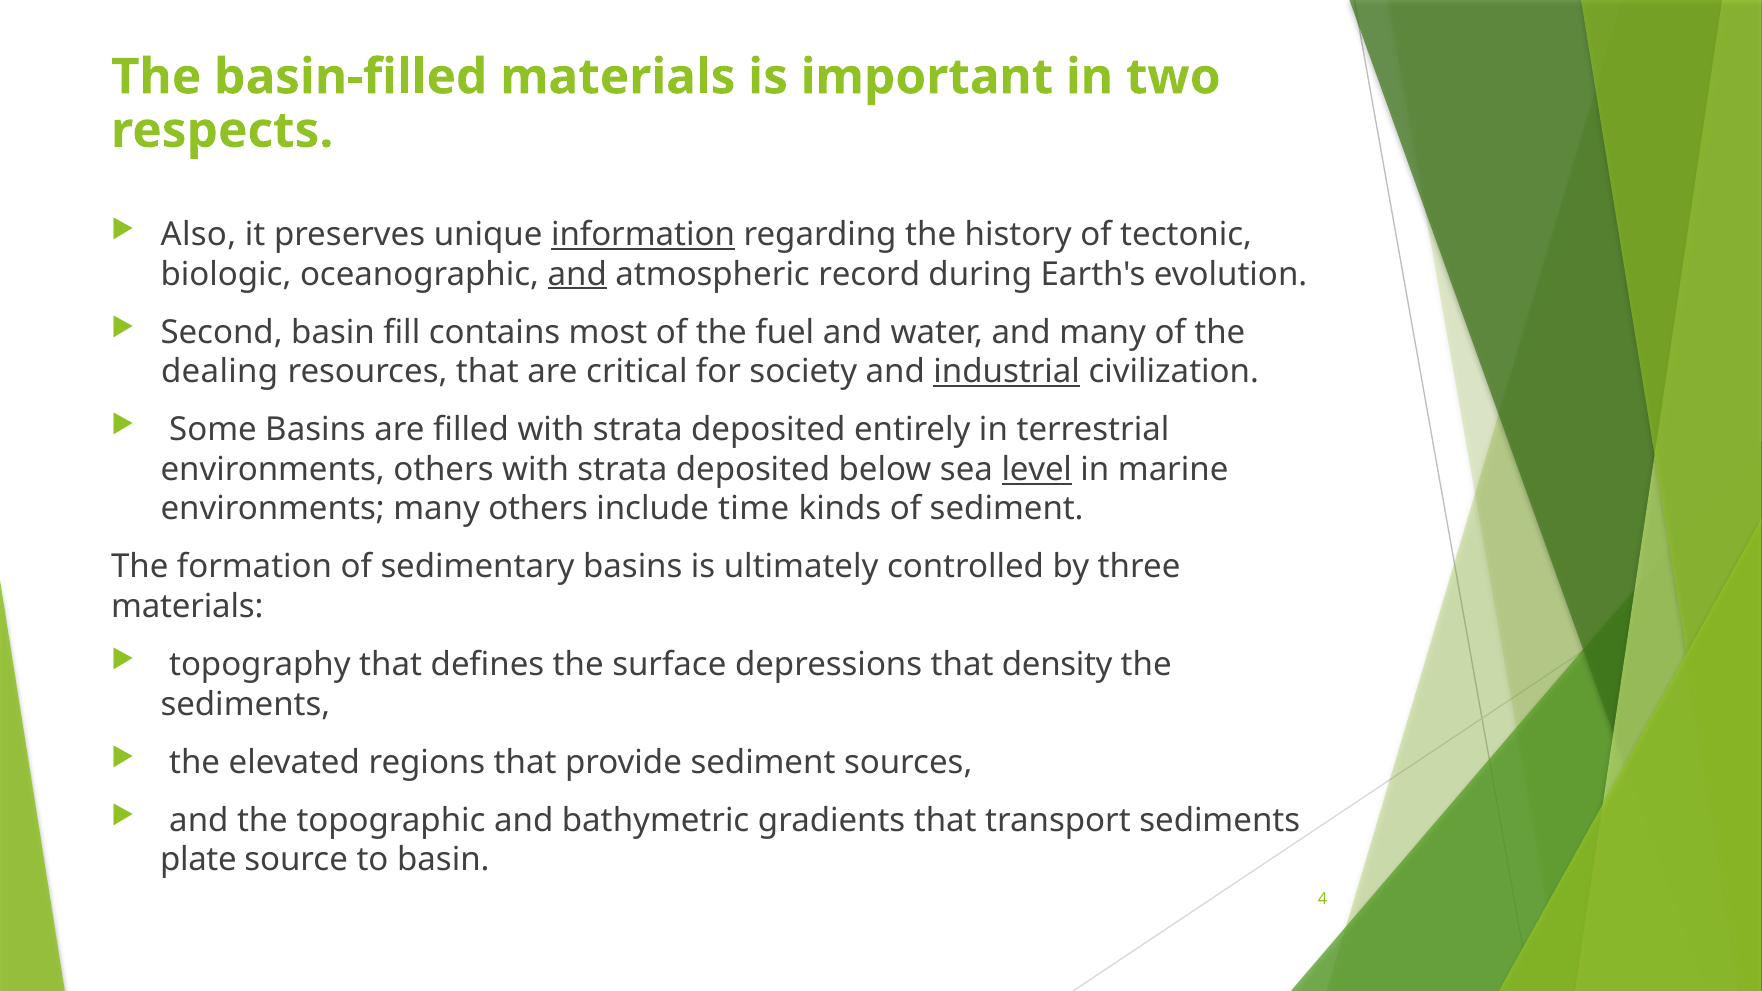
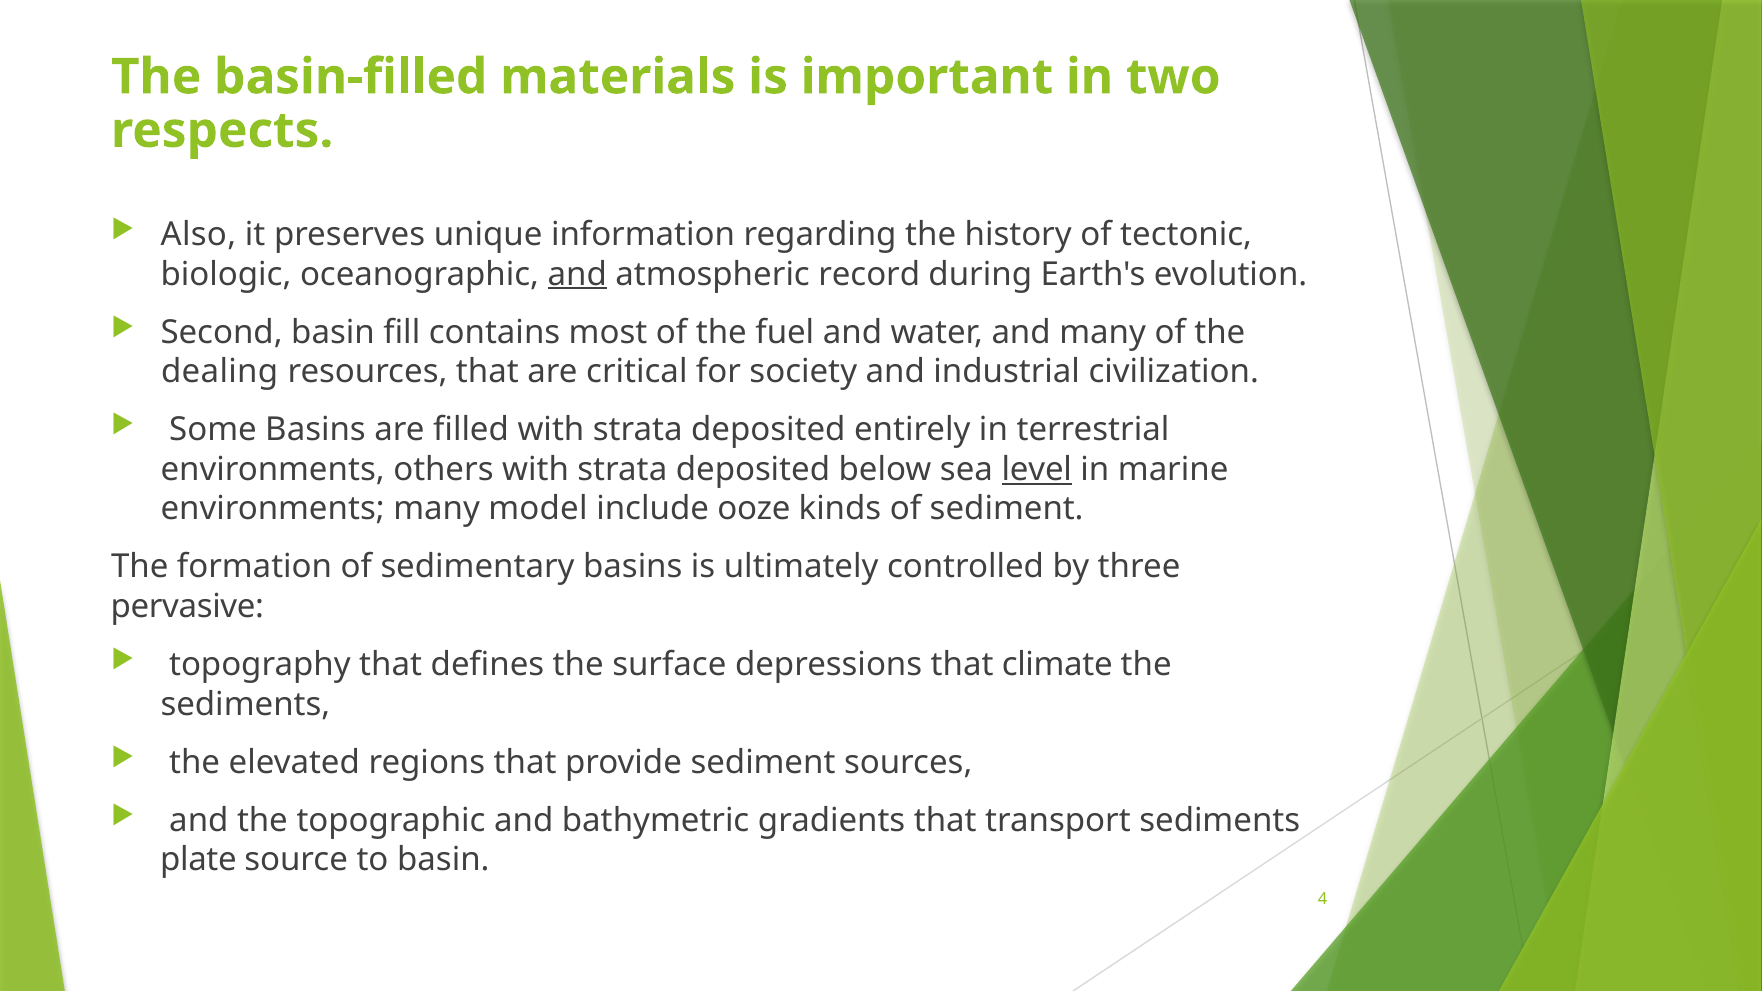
information underline: present -> none
industrial underline: present -> none
many others: others -> model
time: time -> ooze
materials at (187, 607): materials -> pervasive
density: density -> climate
